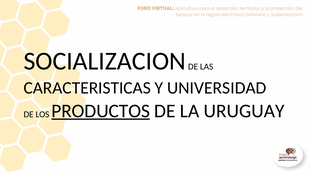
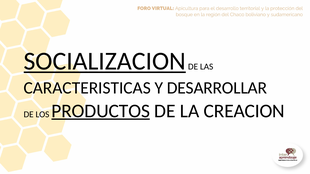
SOCIALIZACION underline: none -> present
UNIVERSIDAD: UNIVERSIDAD -> DESARROLLAR
URUGUAY: URUGUAY -> CREACION
